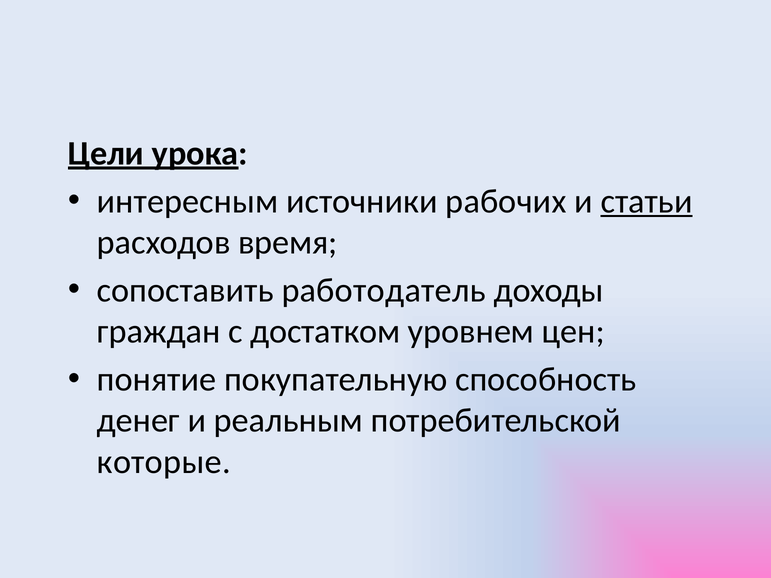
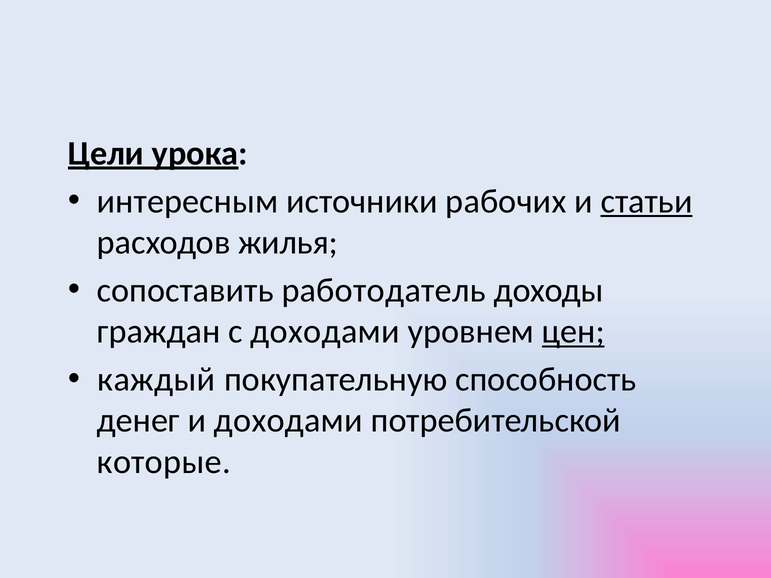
время: время -> жилья
с достатком: достатком -> доходами
цен underline: none -> present
понятие: понятие -> каждый
и реальным: реальным -> доходами
